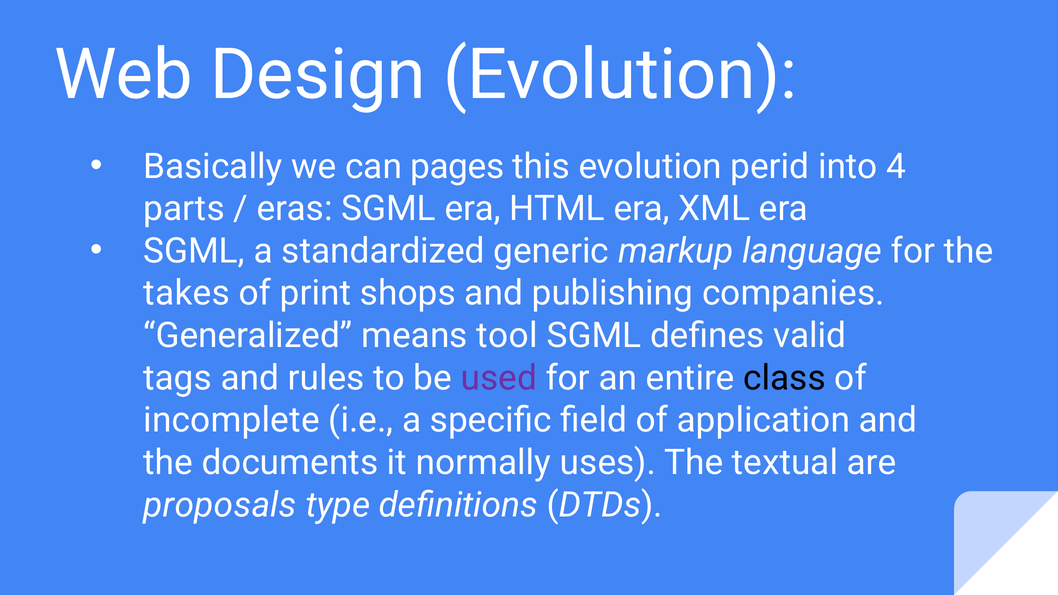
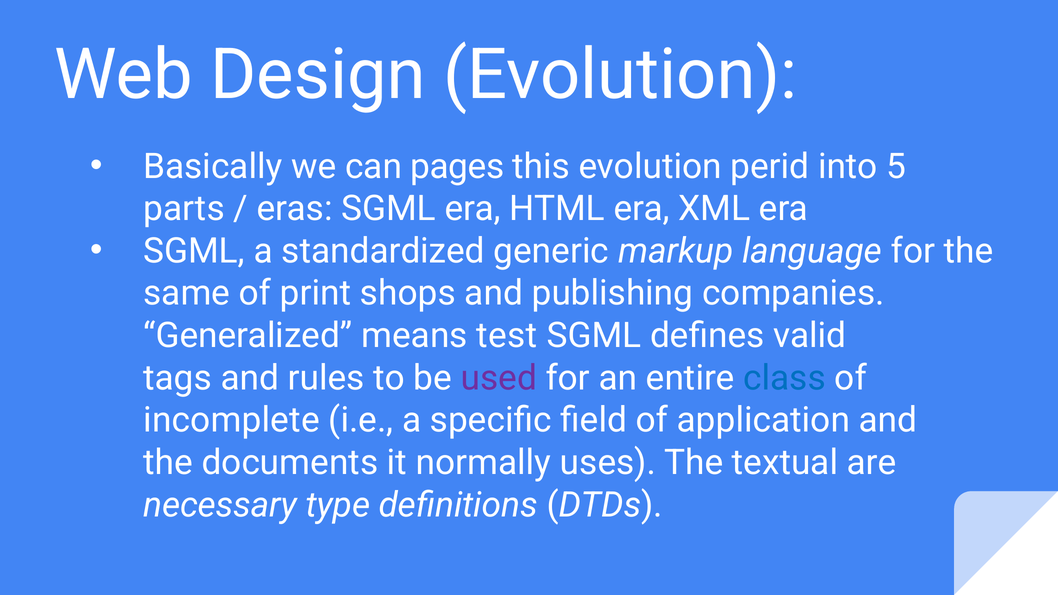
4: 4 -> 5
takes: takes -> same
tool: tool -> test
class colour: black -> blue
proposals: proposals -> necessary
